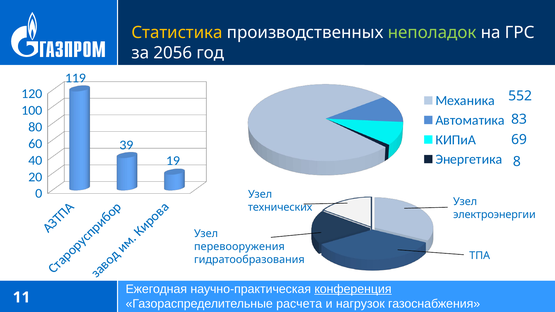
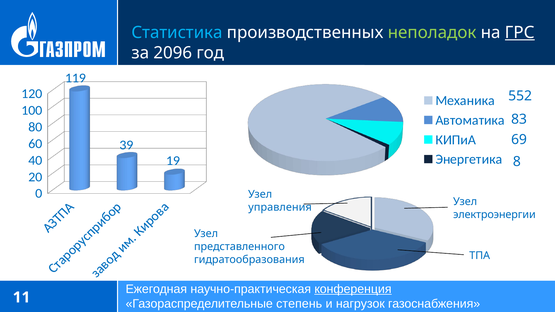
Статистика colour: yellow -> light blue
ГРС underline: none -> present
2056: 2056 -> 2096
технических: технических -> управления
перевооружения: перевооружения -> представленного
расчета: расчета -> степень
